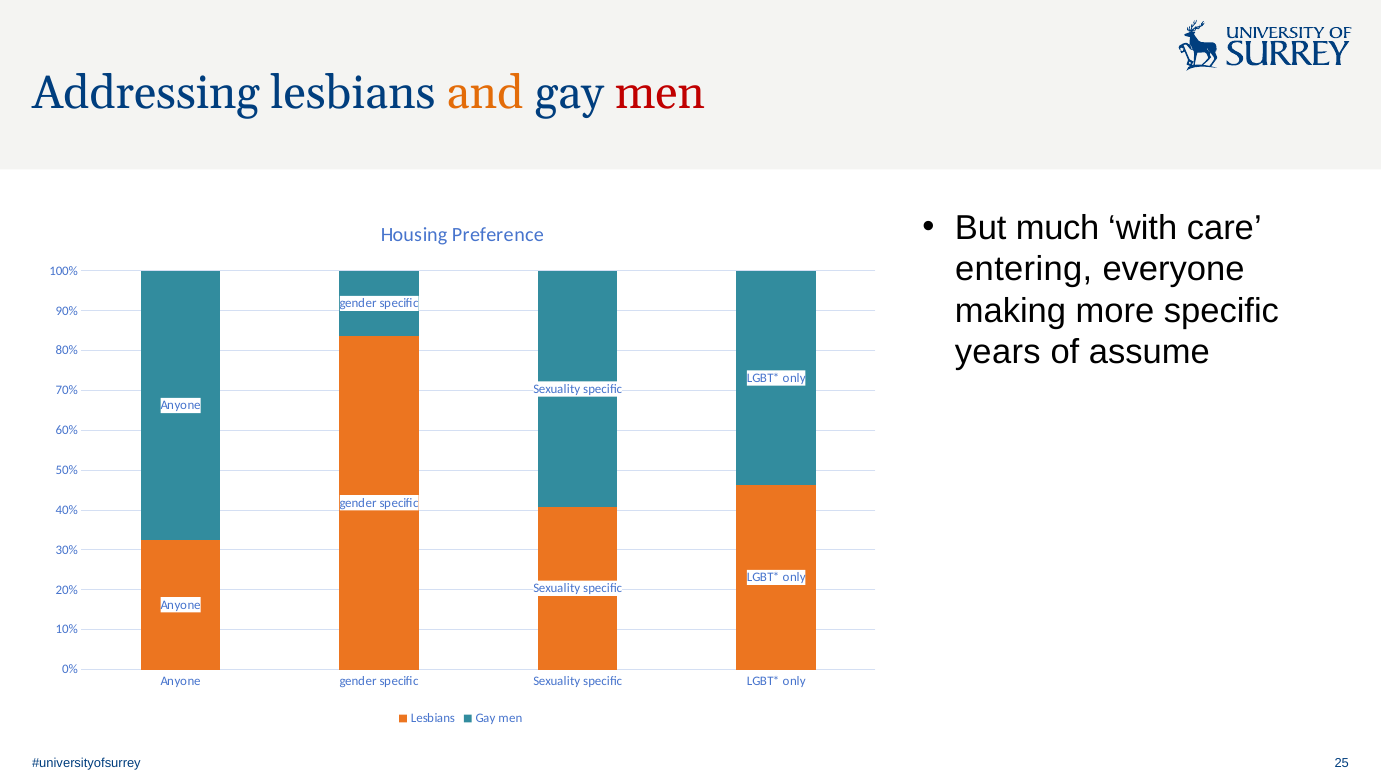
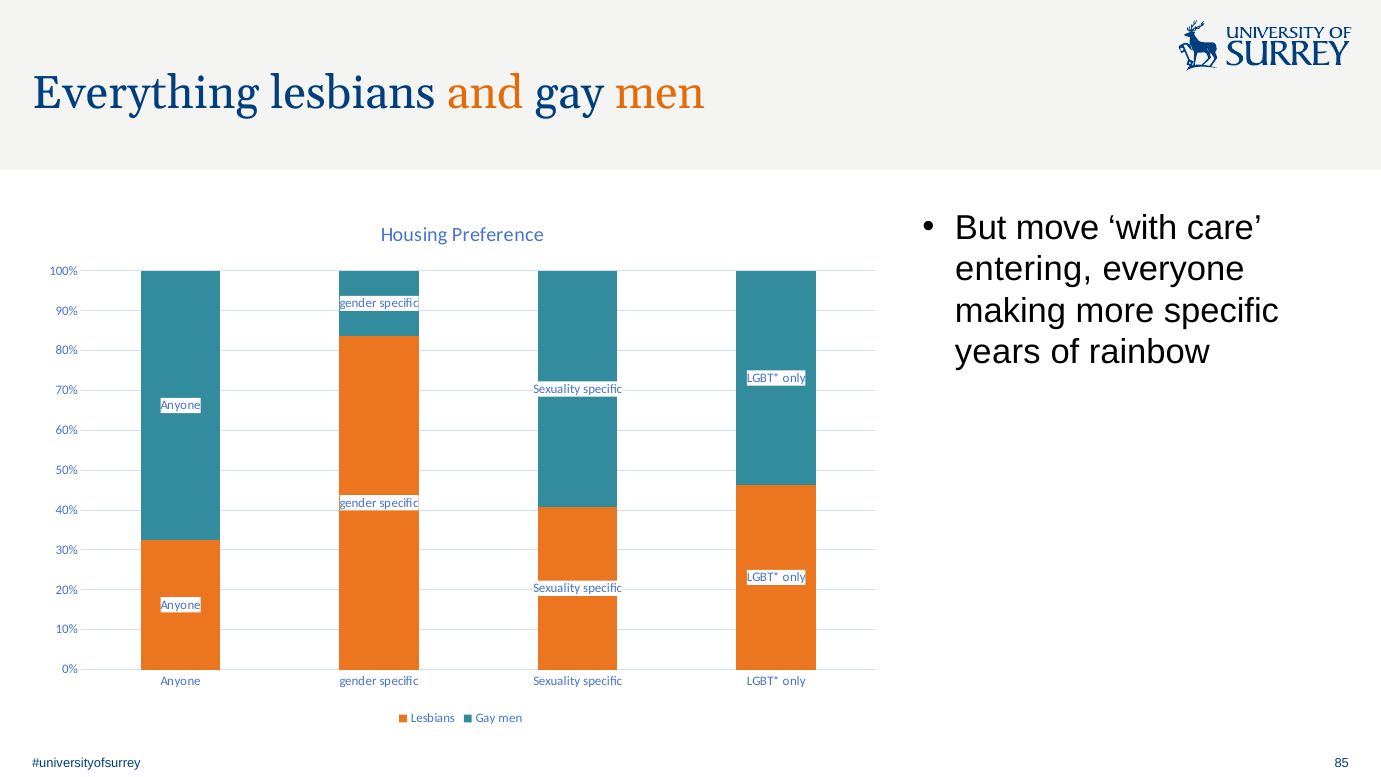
Addressing: Addressing -> Everything
men at (660, 93) colour: red -> orange
much: much -> move
assume: assume -> rainbow
25: 25 -> 85
